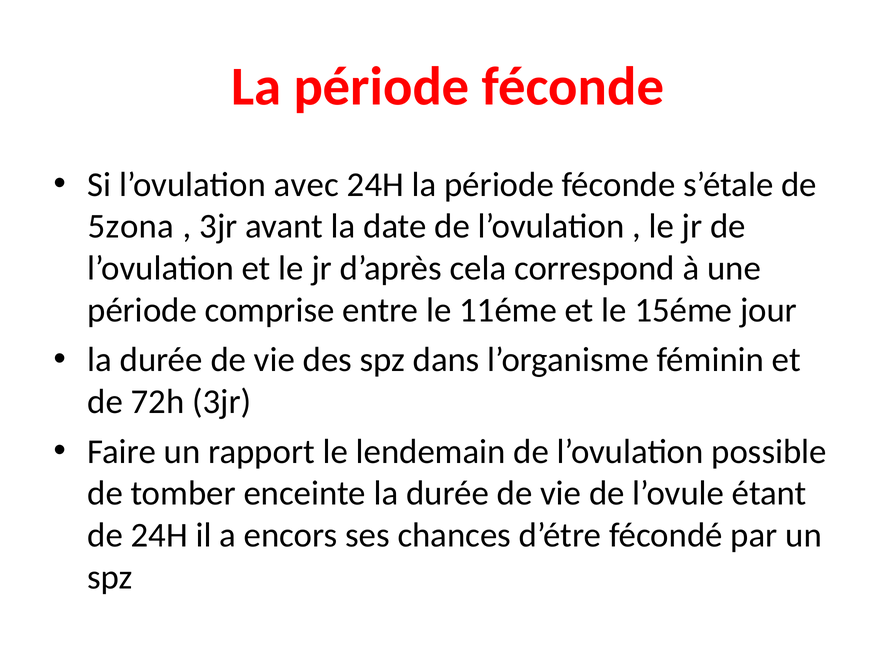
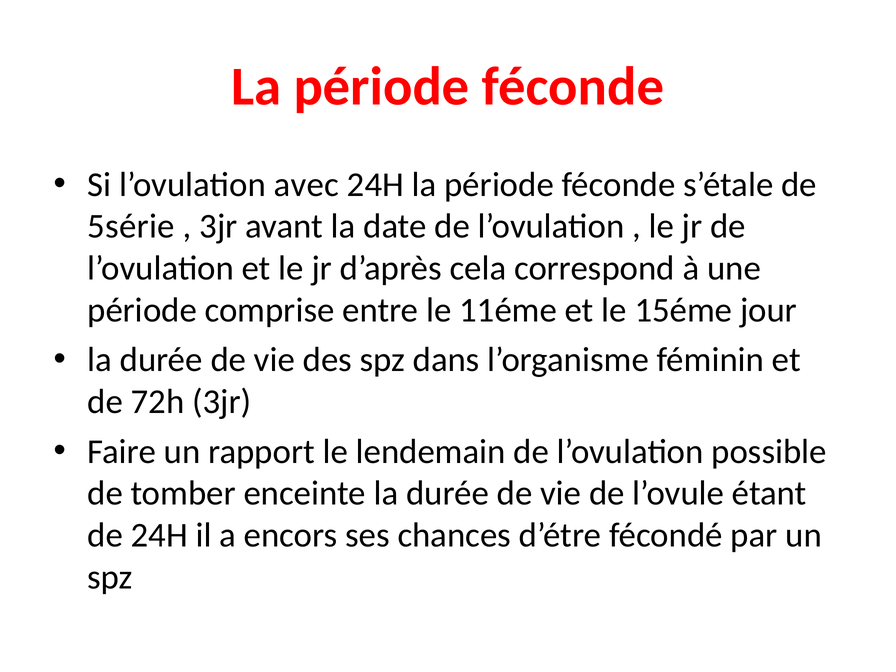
5zona: 5zona -> 5série
